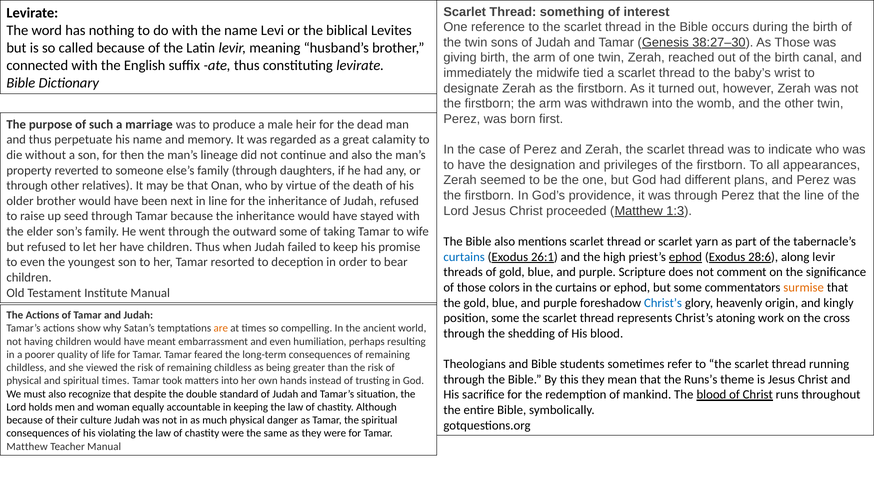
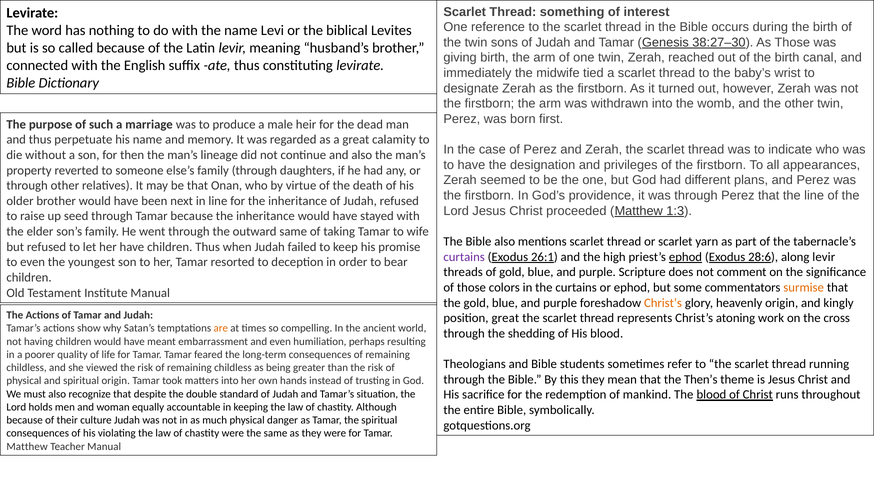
outward some: some -> same
curtains at (464, 257) colour: blue -> purple
Christ’s at (663, 303) colour: blue -> orange
position some: some -> great
Runs’s: Runs’s -> Then’s
spiritual times: times -> origin
